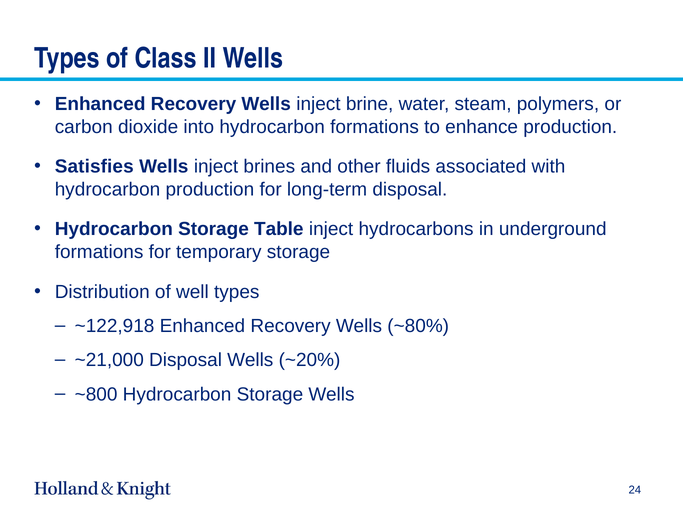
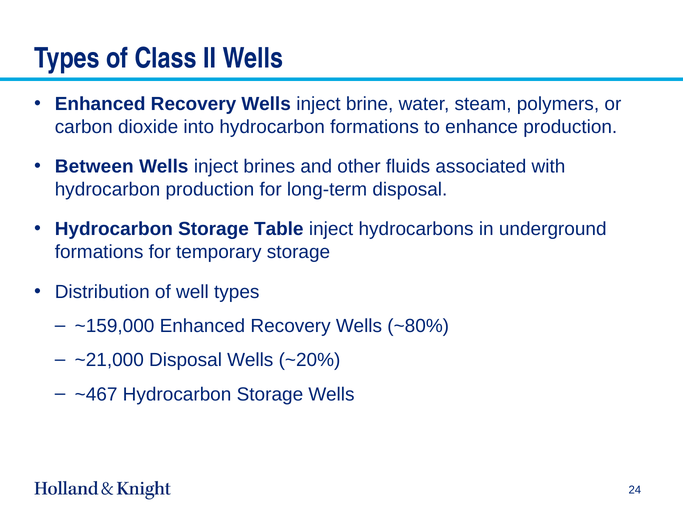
Satisfies: Satisfies -> Between
~122,918: ~122,918 -> ~159,000
~800: ~800 -> ~467
